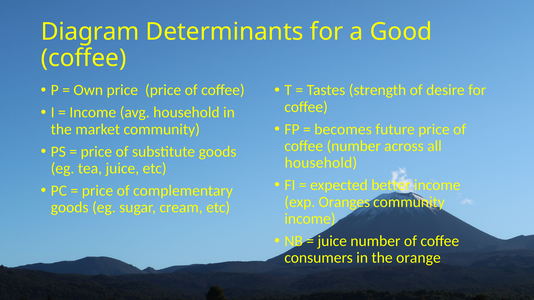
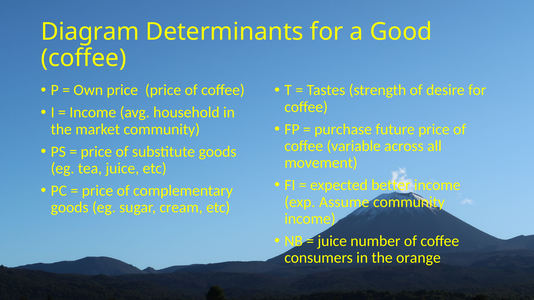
becomes: becomes -> purchase
coffee number: number -> variable
household at (321, 163): household -> movement
Oranges: Oranges -> Assume
